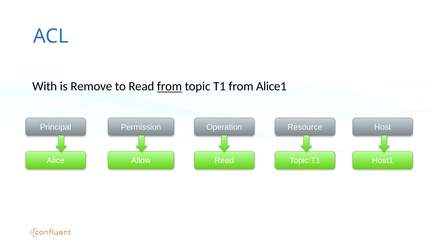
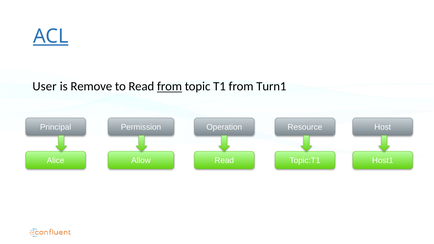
ACL underline: none -> present
With: With -> User
Alice1: Alice1 -> Turn1
